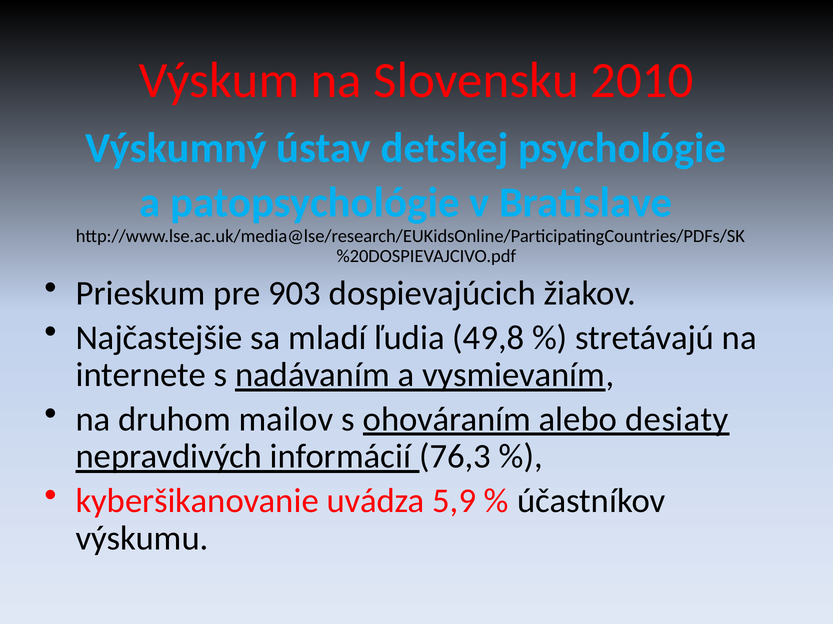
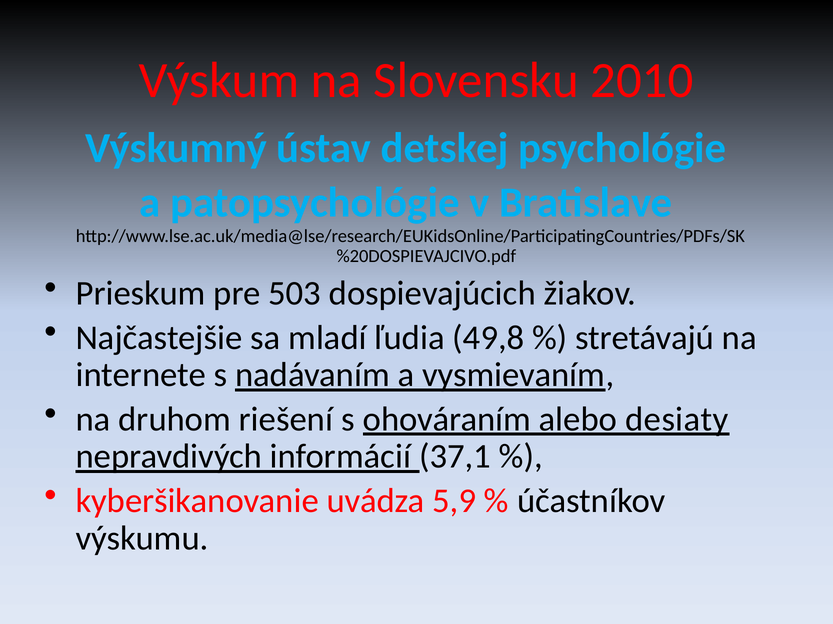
903: 903 -> 503
mailov: mailov -> riešení
76,3: 76,3 -> 37,1
